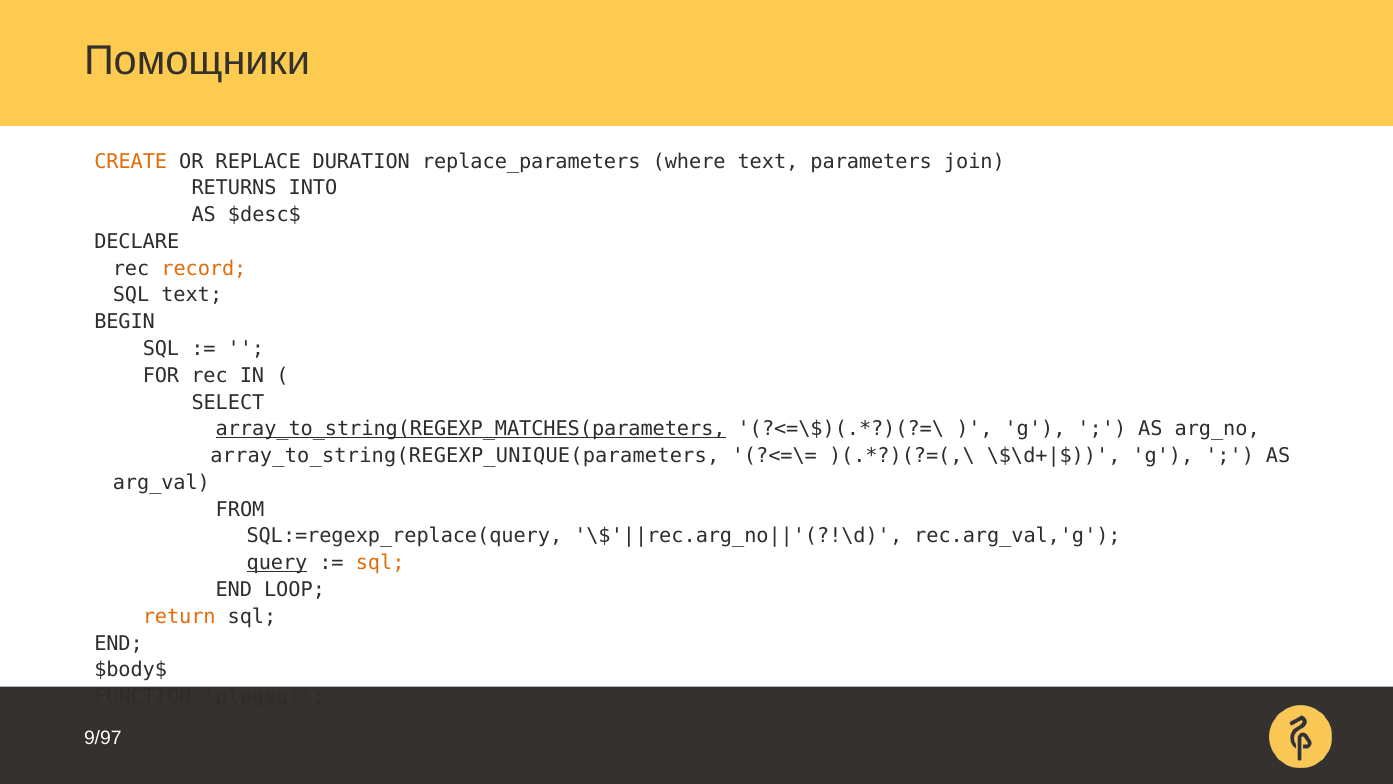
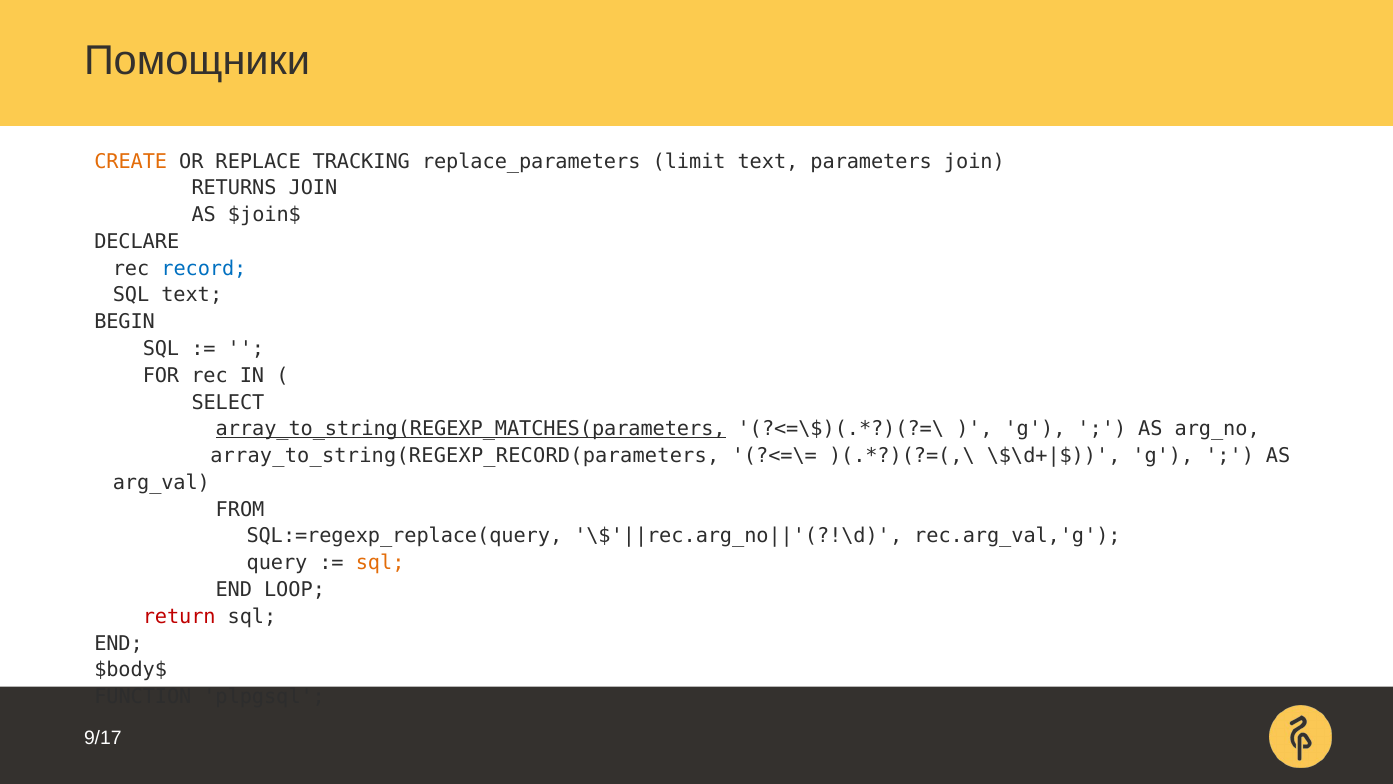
DURATION: DURATION -> TRACKING
where: where -> limit
RETURNS INTO: INTO -> JOIN
$desc$: $desc$ -> $join$
record colour: orange -> blue
array_to_string(REGEXP_UNIQUE(parameters: array_to_string(REGEXP_UNIQUE(parameters -> array_to_string(REGEXP_RECORD(parameters
query underline: present -> none
return colour: orange -> red
9/97: 9/97 -> 9/17
